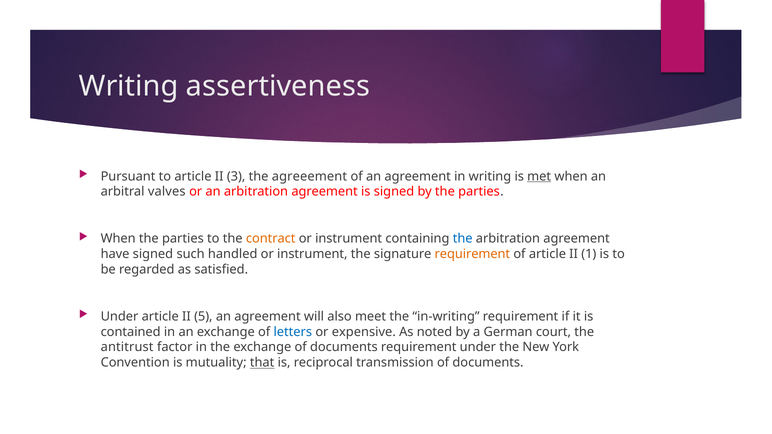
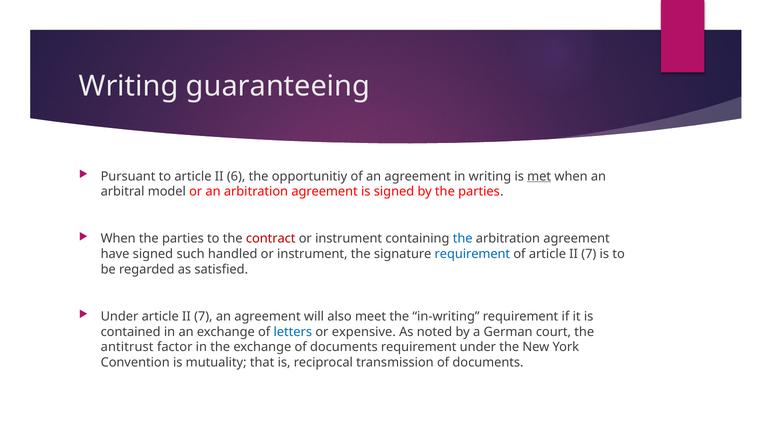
assertiveness: assertiveness -> guaranteeing
3: 3 -> 6
agreeement: agreeement -> opportunitiy
valves: valves -> model
contract colour: orange -> red
requirement at (472, 254) colour: orange -> blue
of article II 1: 1 -> 7
Under article II 5: 5 -> 7
that underline: present -> none
